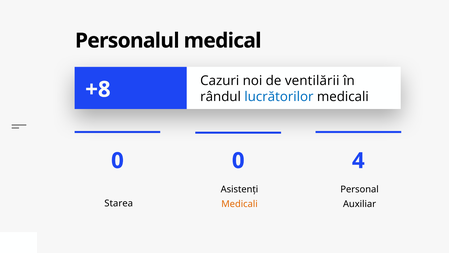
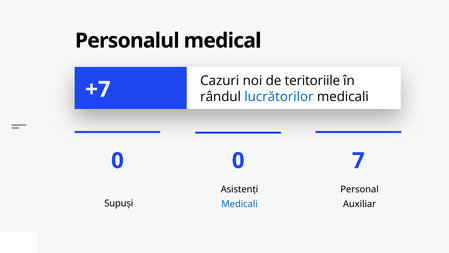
ventilării: ventilării -> teritoriile
+8: +8 -> +7
4: 4 -> 7
Starea: Starea -> Supuși
Medicali at (239, 204) colour: orange -> blue
